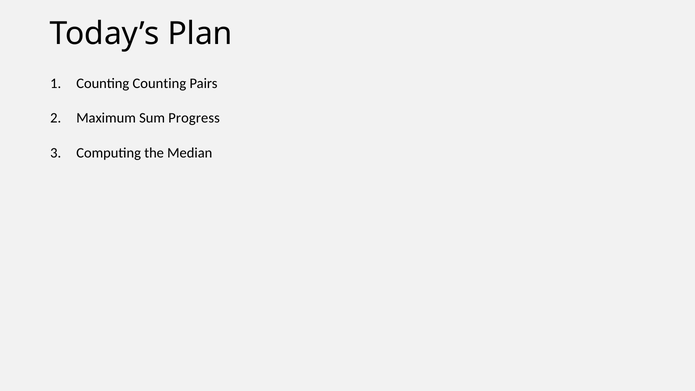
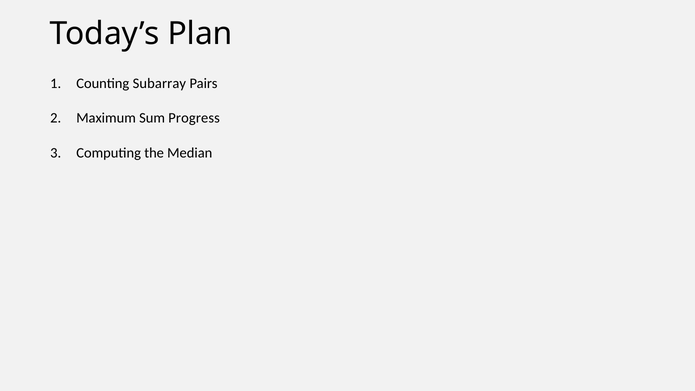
Counting Counting: Counting -> Subarray
